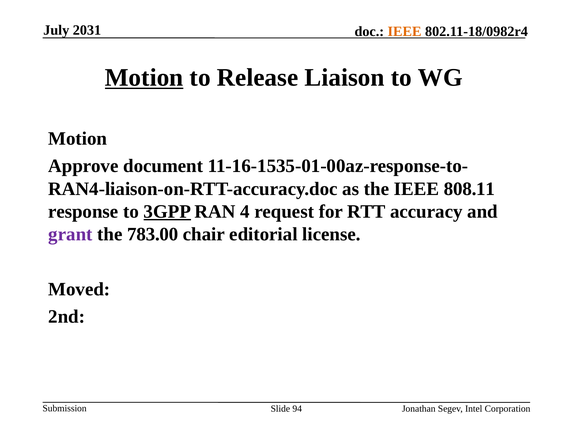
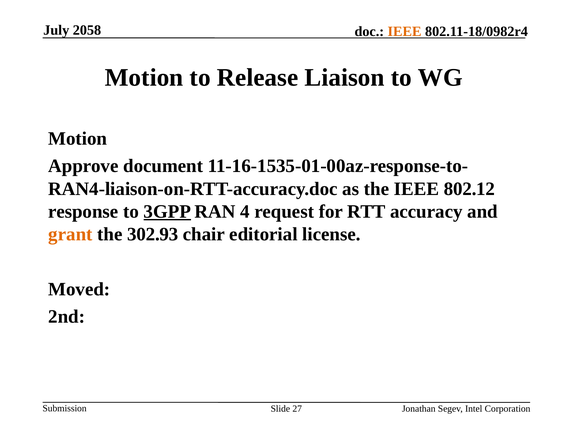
2031: 2031 -> 2058
Motion at (144, 77) underline: present -> none
808.11: 808.11 -> 802.12
grant colour: purple -> orange
783.00: 783.00 -> 302.93
94: 94 -> 27
